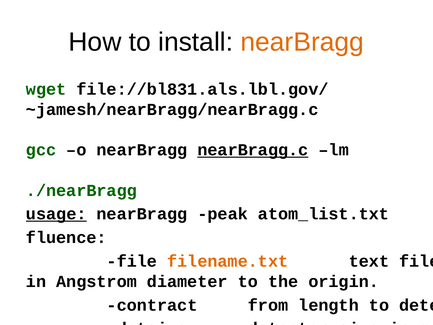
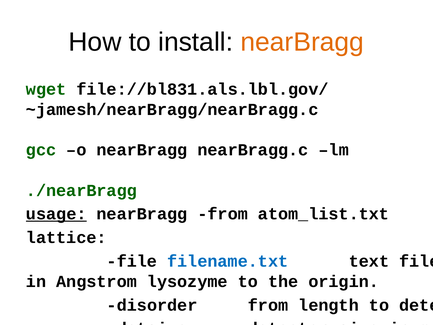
nearBragg.c underline: present -> none
nearBragg peak: peak -> from
fluence: fluence -> lattice
filename.txt colour: orange -> blue
diameter: diameter -> lysozyme
contract: contract -> disorder
